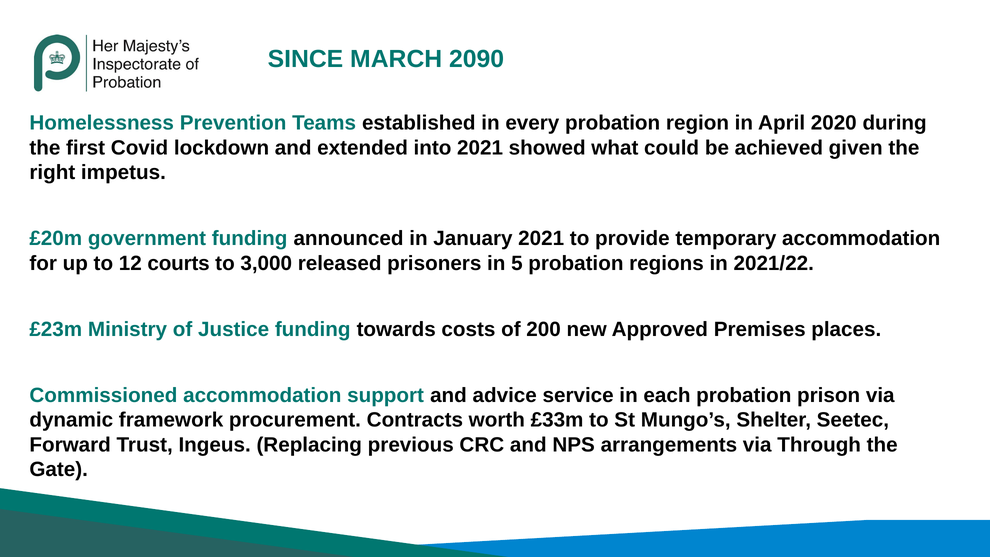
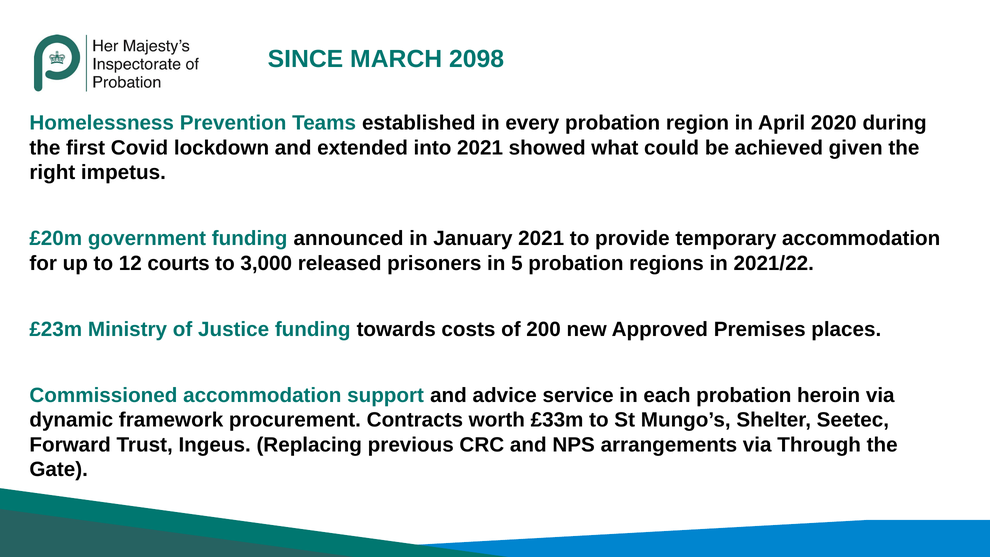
2090: 2090 -> 2098
prison: prison -> heroin
